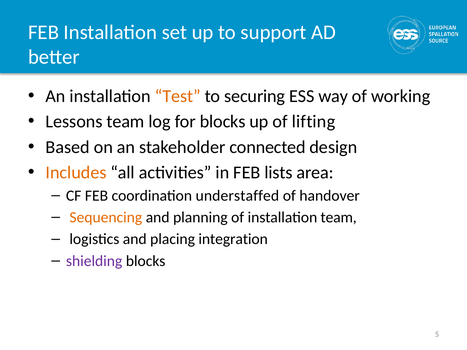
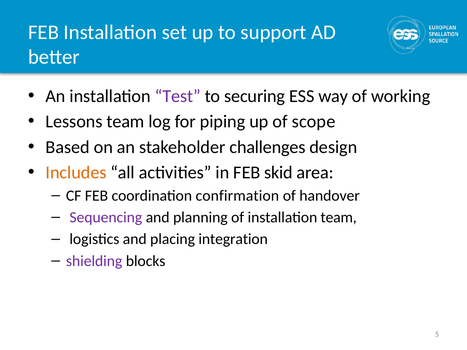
Test colour: orange -> purple
for blocks: blocks -> piping
lifting: lifting -> scope
connected: connected -> challenges
lists: lists -> skid
understaffed: understaffed -> confirmation
Sequencing colour: orange -> purple
